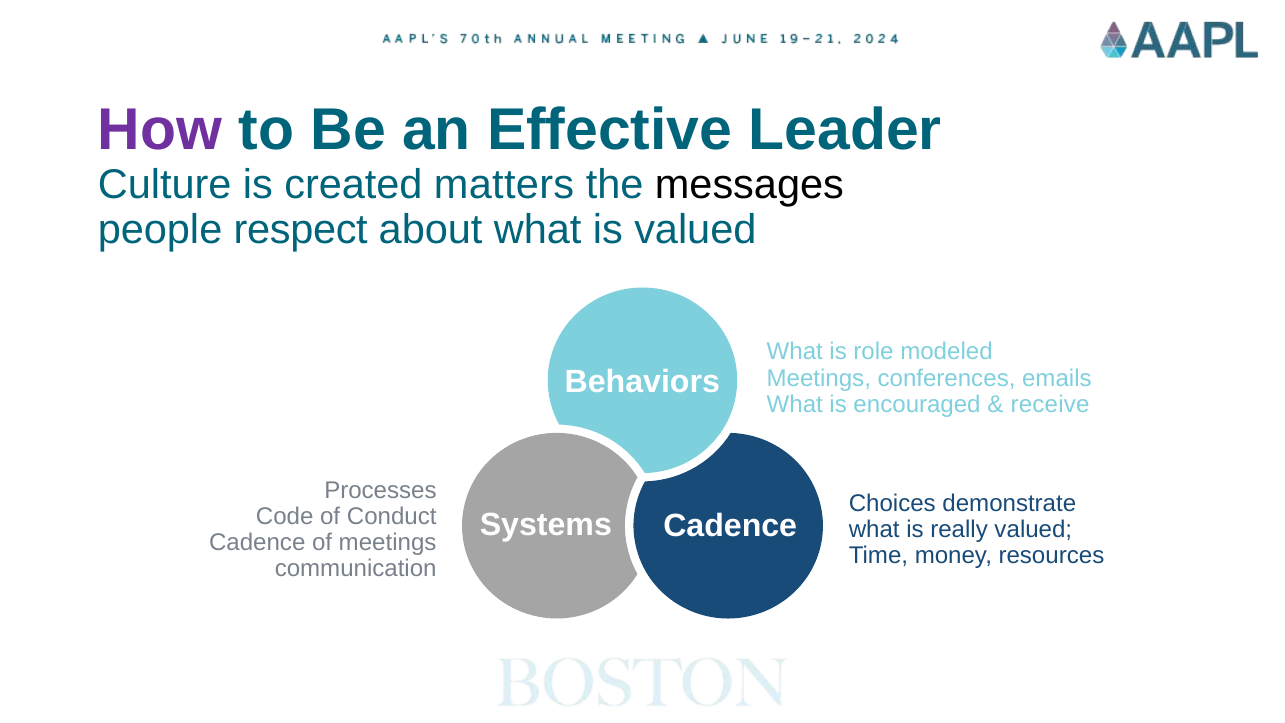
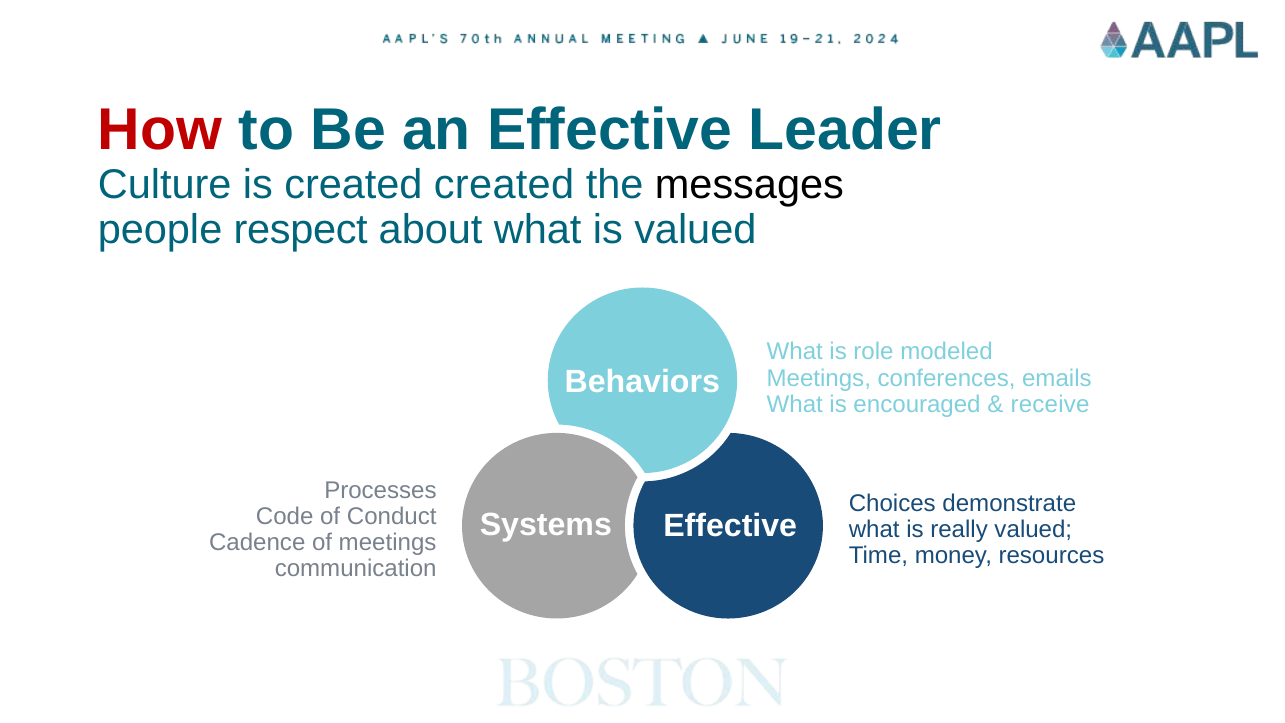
How colour: purple -> red
created matters: matters -> created
Systems Cadence: Cadence -> Effective
